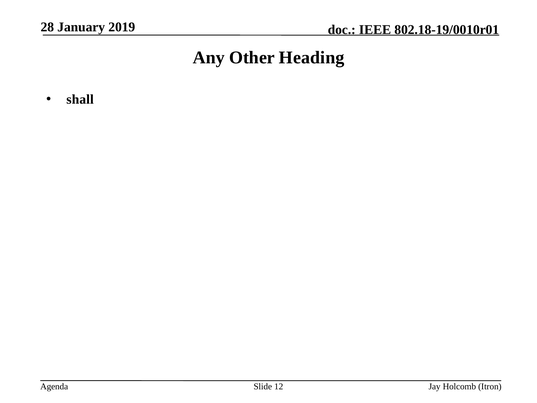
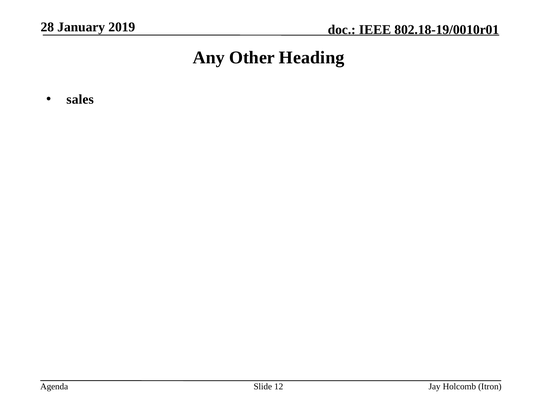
shall: shall -> sales
